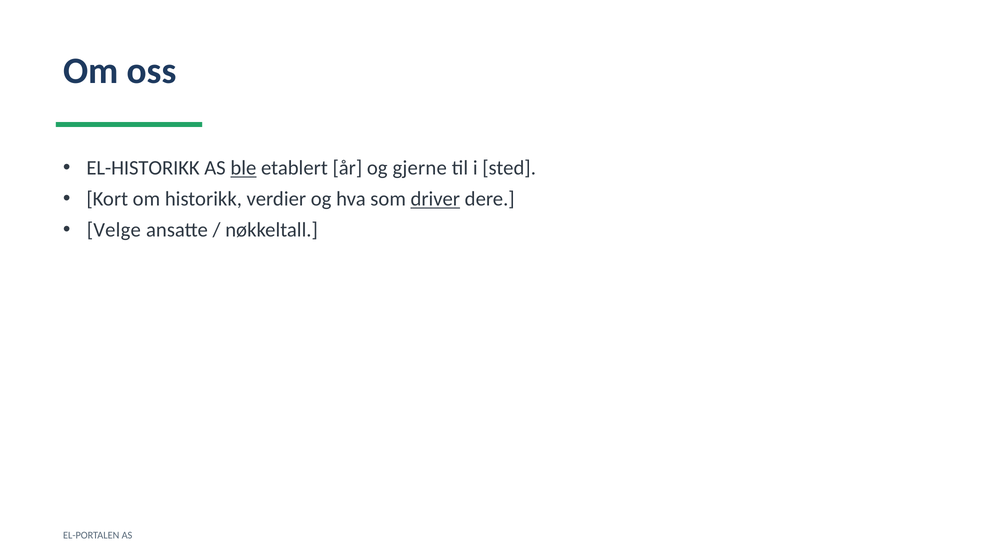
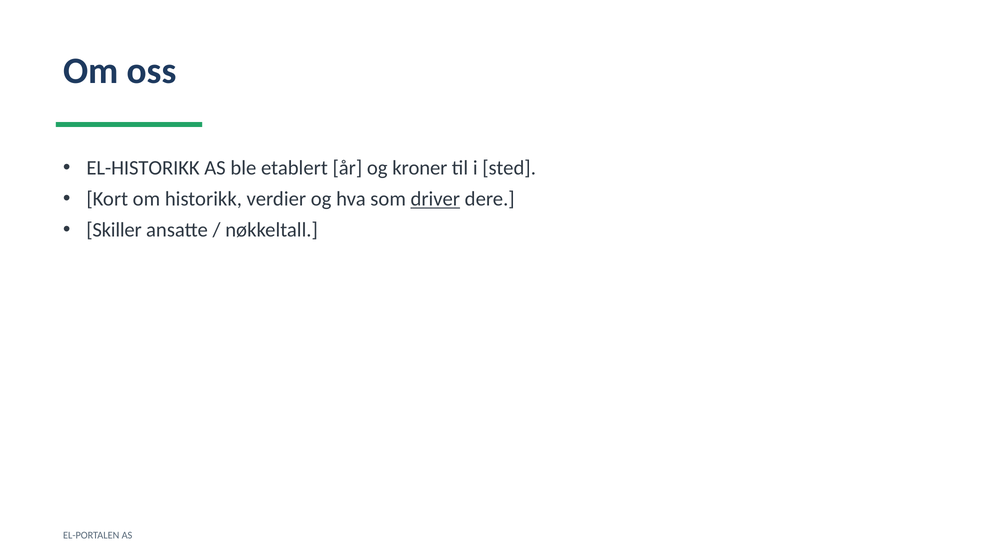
ble underline: present -> none
gjerne: gjerne -> kroner
Velge: Velge -> Skiller
